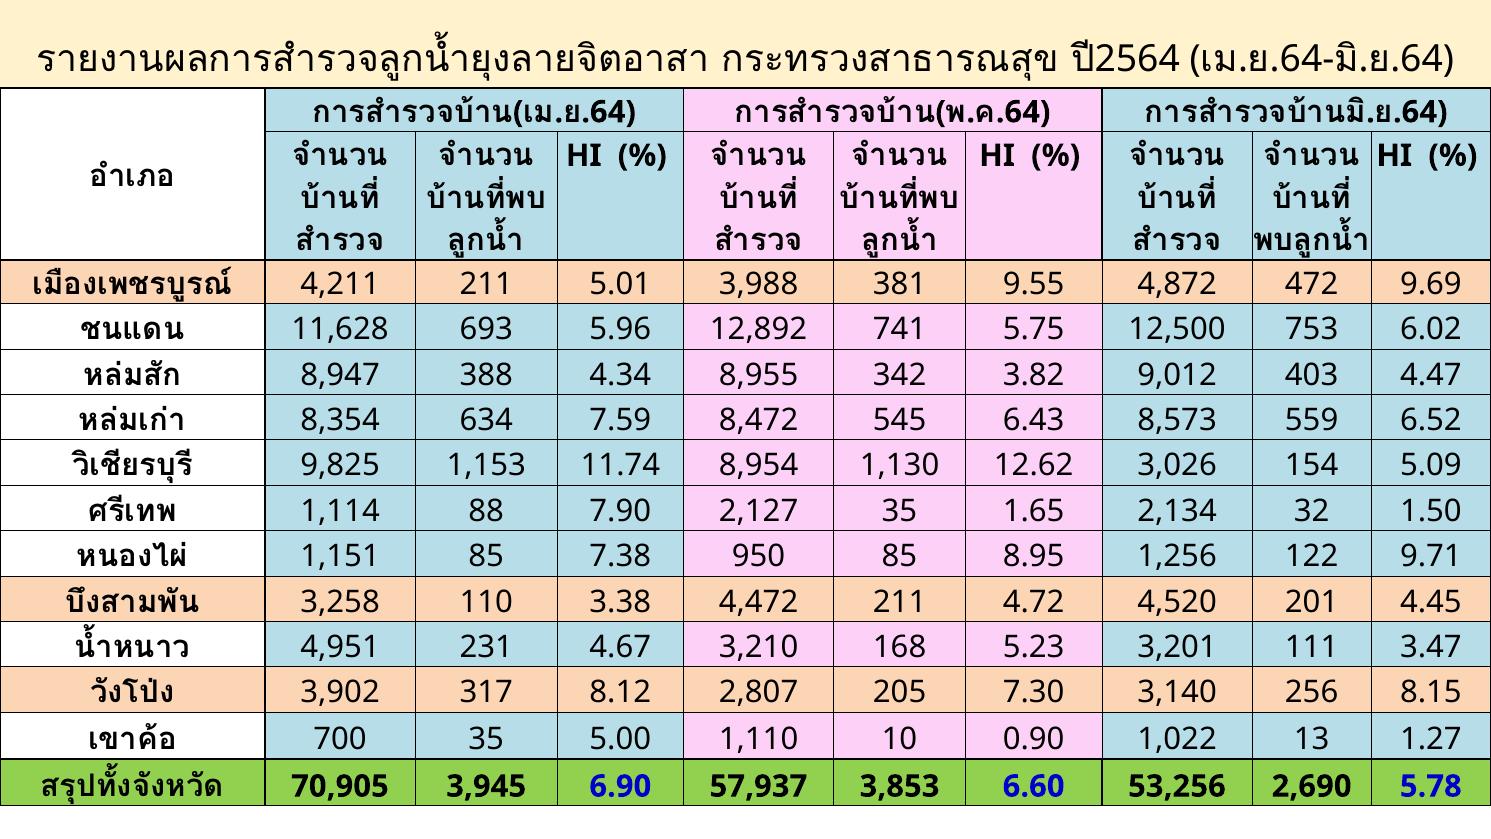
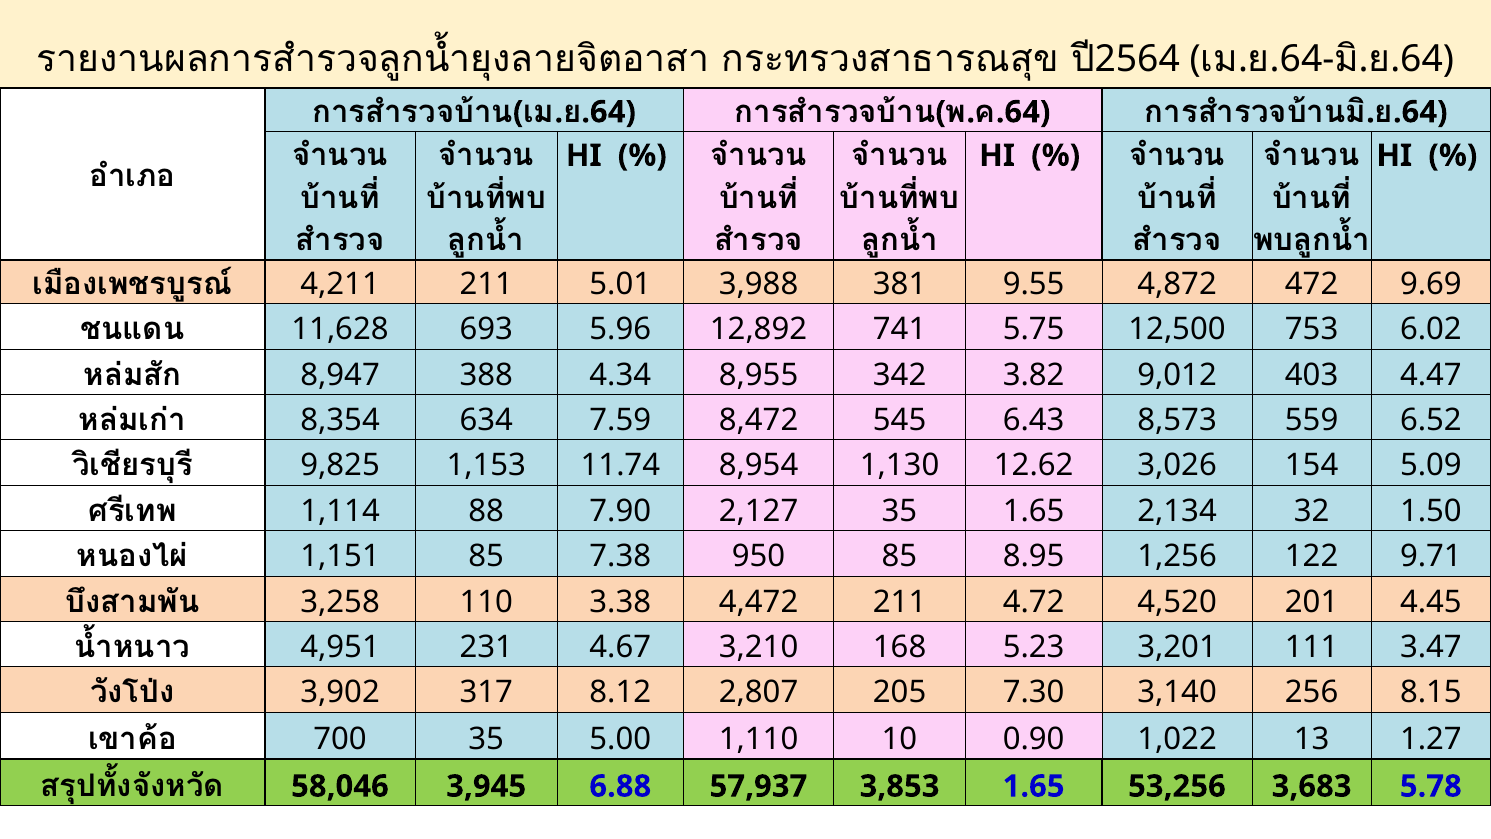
70,905: 70,905 -> 58,046
6.90: 6.90 -> 6.88
3,853 6.60: 6.60 -> 1.65
2,690: 2,690 -> 3,683
